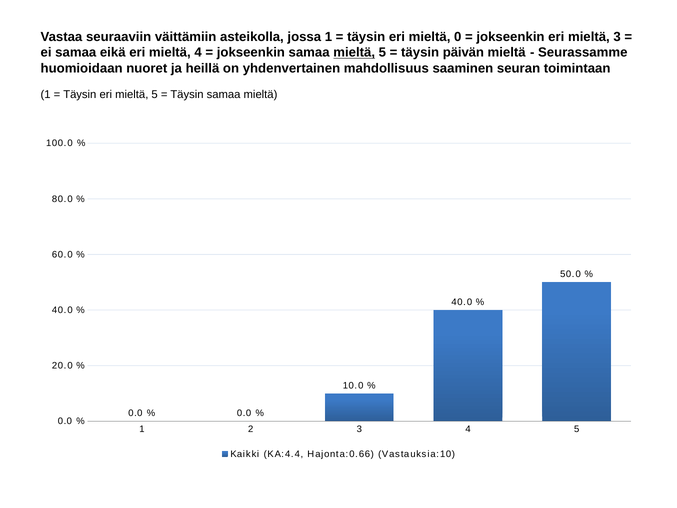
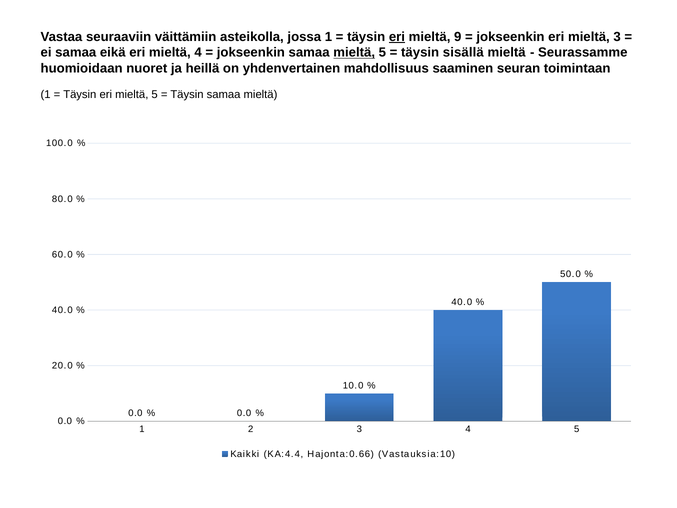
eri at (397, 37) underline: none -> present
0: 0 -> 9
päivän: päivän -> sisällä
